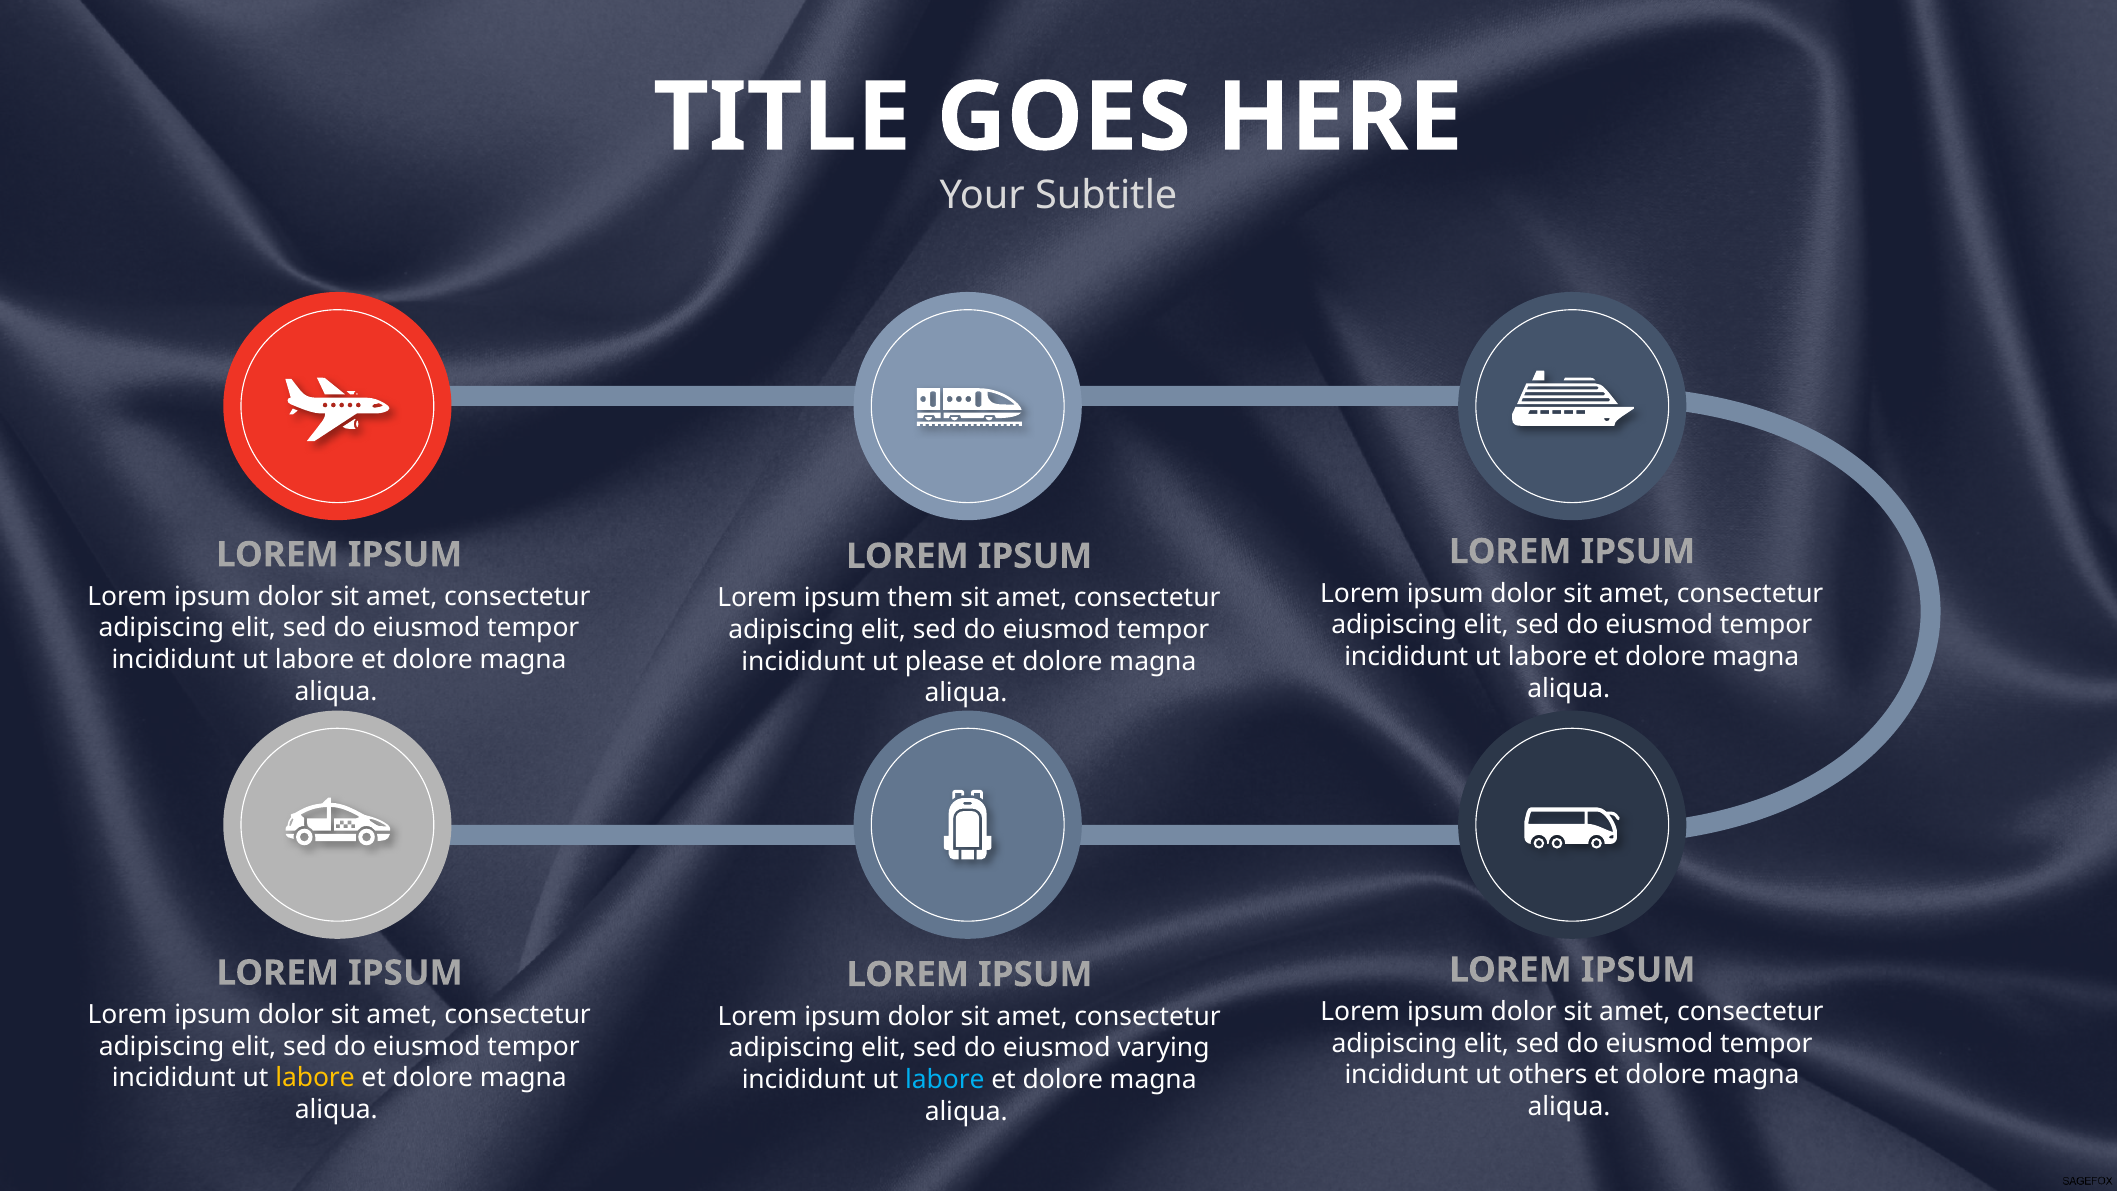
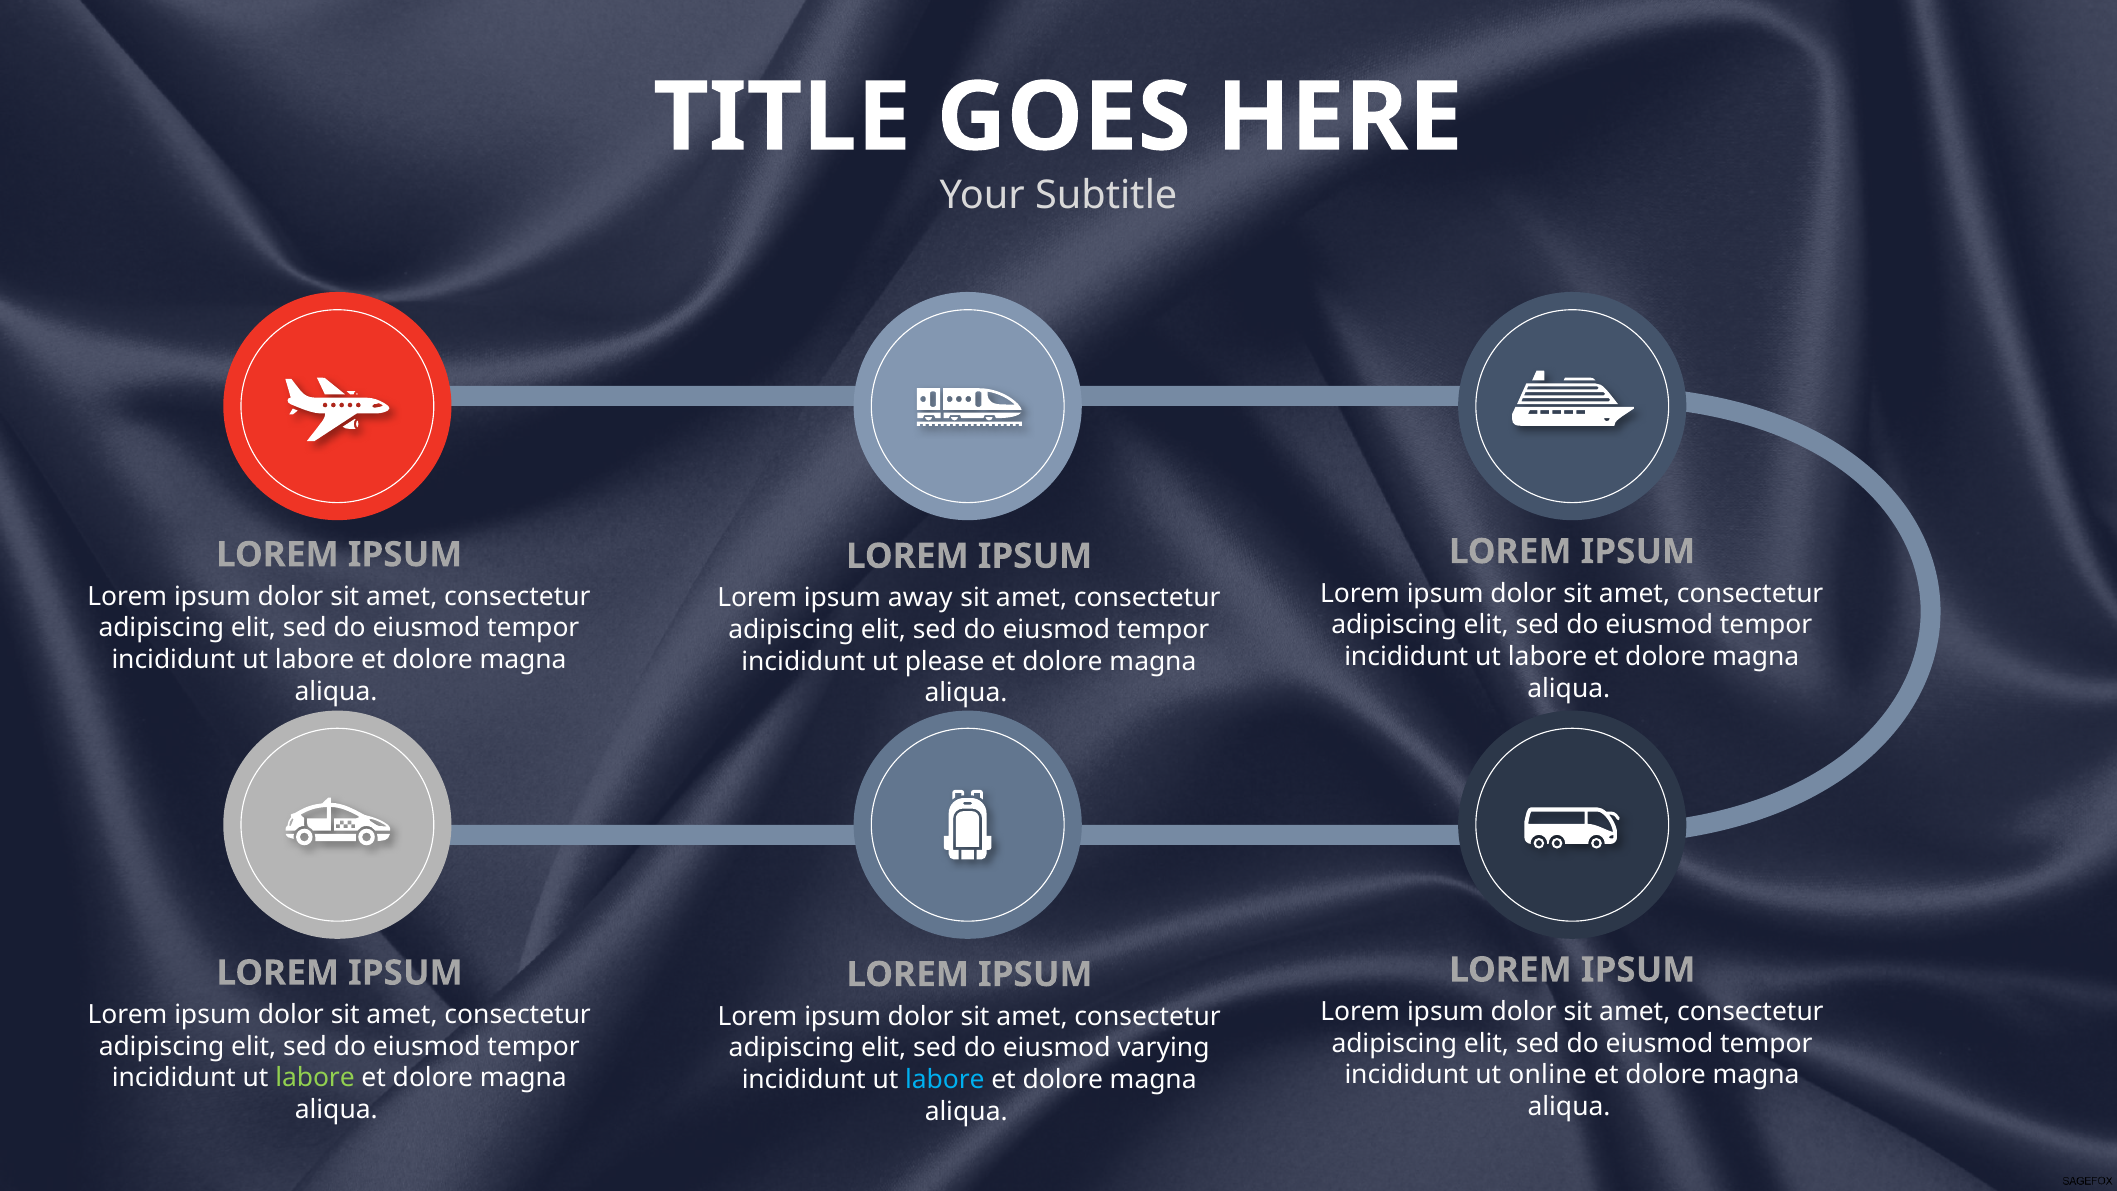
them: them -> away
others: others -> online
labore at (315, 1078) colour: yellow -> light green
